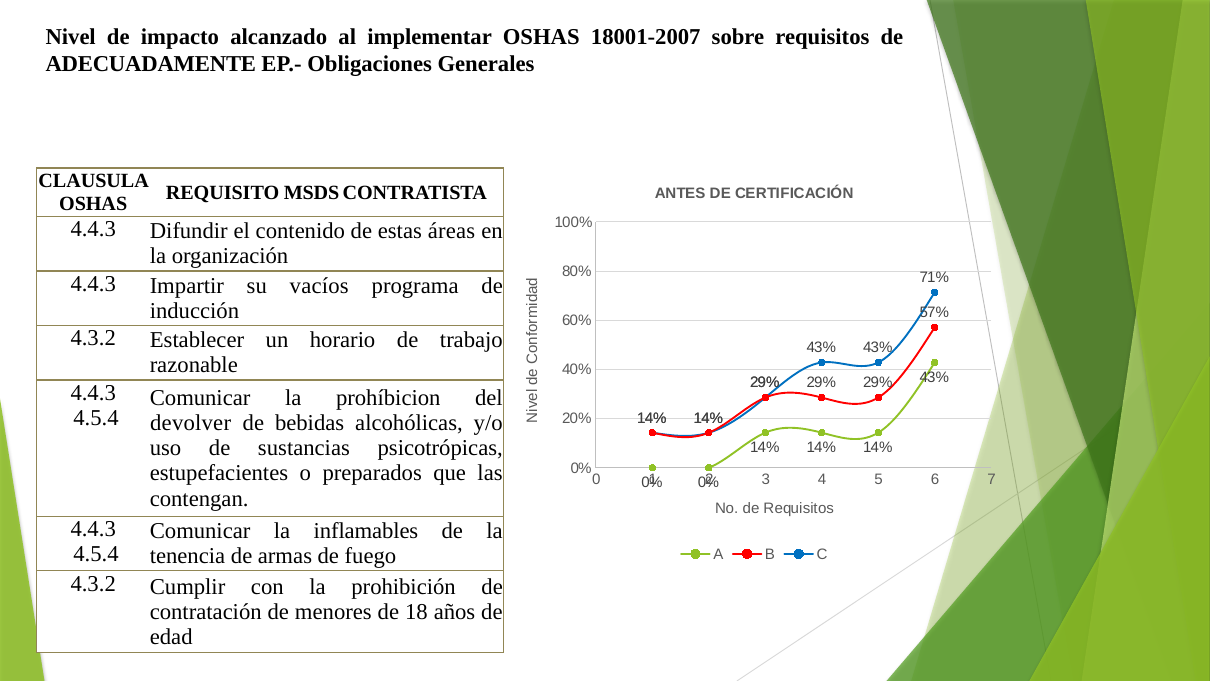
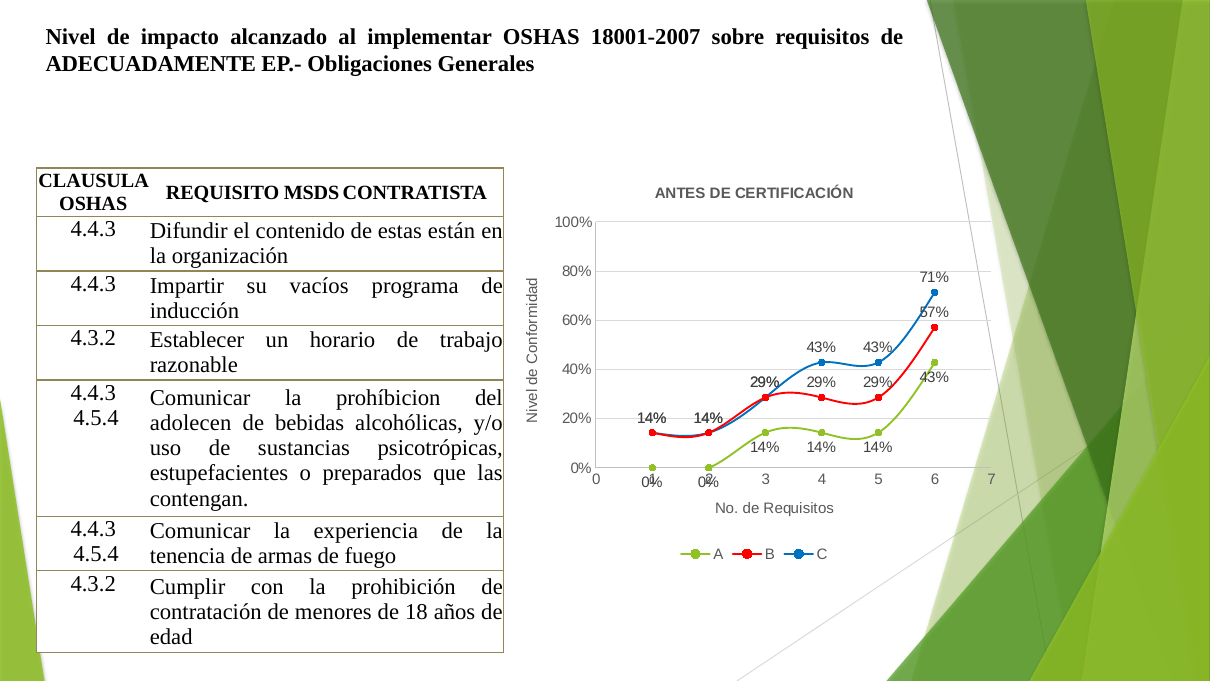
áreas: áreas -> están
devolver: devolver -> adolecen
inflamables: inflamables -> experiencia
